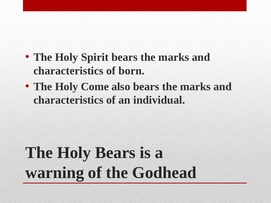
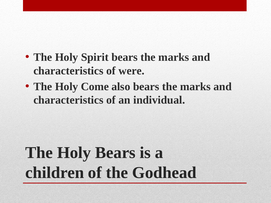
born: born -> were
warning: warning -> children
